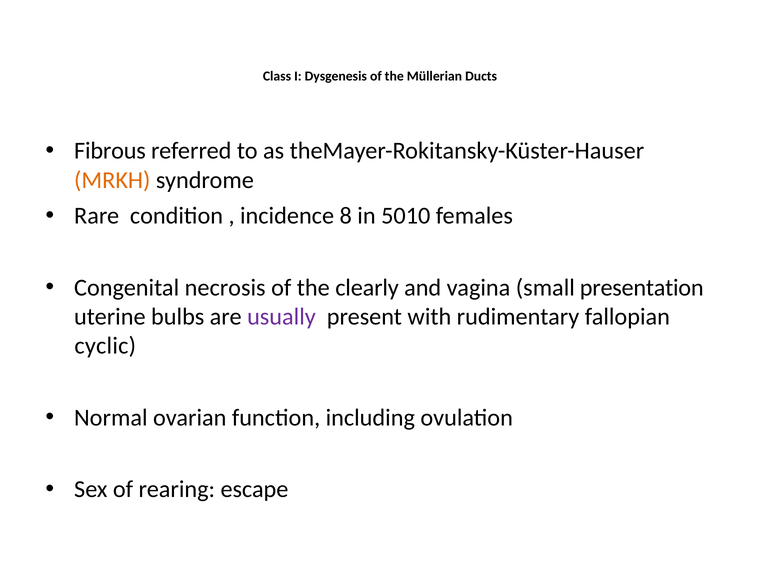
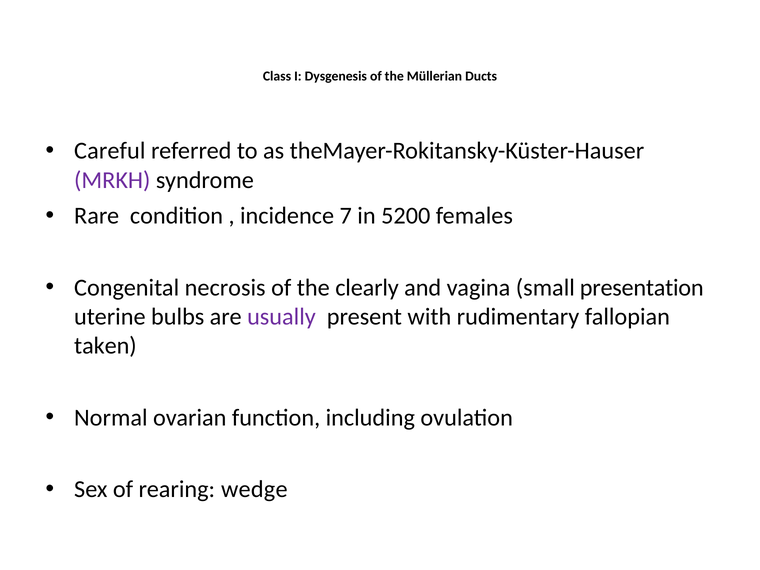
Fibrous: Fibrous -> Careful
MRKH colour: orange -> purple
8: 8 -> 7
5010: 5010 -> 5200
cyclic: cyclic -> taken
escape: escape -> wedge
